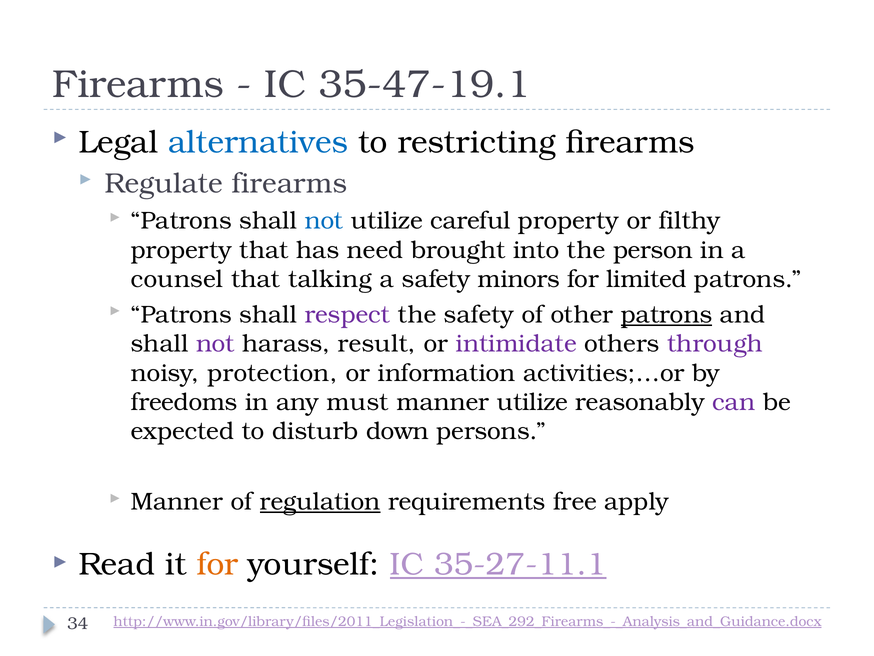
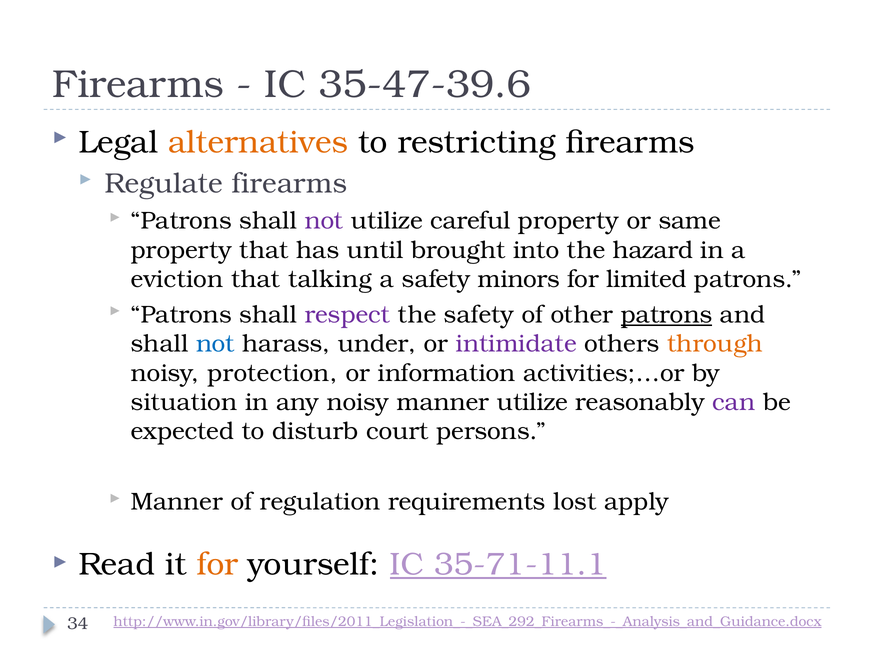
35-47-19.1: 35-47-19.1 -> 35-47-39.6
alternatives colour: blue -> orange
not at (324, 221) colour: blue -> purple
filthy: filthy -> same
need: need -> until
person: person -> hazard
counsel: counsel -> eviction
not at (215, 344) colour: purple -> blue
result: result -> under
through colour: purple -> orange
freedoms: freedoms -> situation
any must: must -> noisy
down: down -> court
regulation underline: present -> none
free: free -> lost
35-27-11.1: 35-27-11.1 -> 35-71-11.1
